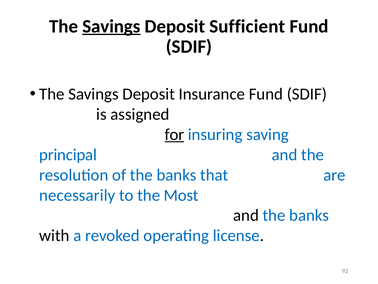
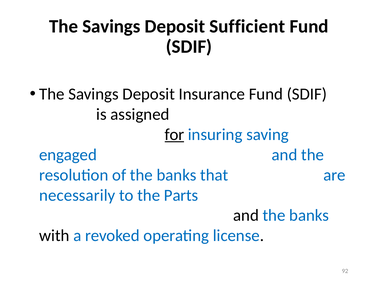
Savings at (111, 26) underline: present -> none
principal: principal -> engaged
Most: Most -> Parts
